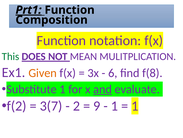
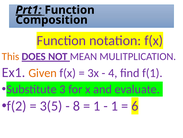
This colour: green -> orange
6: 6 -> 4
f(8: f(8 -> f(1
Substitute 1: 1 -> 3
and underline: present -> none
3(7: 3(7 -> 3(5
2: 2 -> 8
9 at (97, 105): 9 -> 1
1 at (135, 105): 1 -> 6
